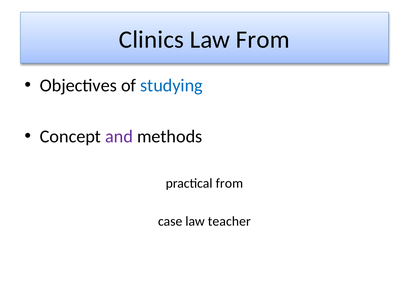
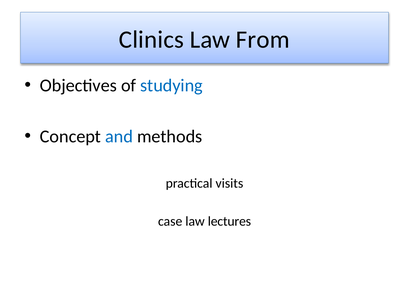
and colour: purple -> blue
practical from: from -> visits
teacher: teacher -> lectures
